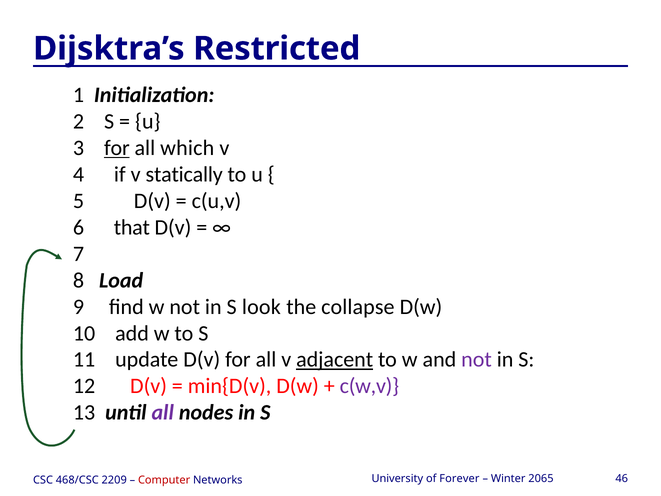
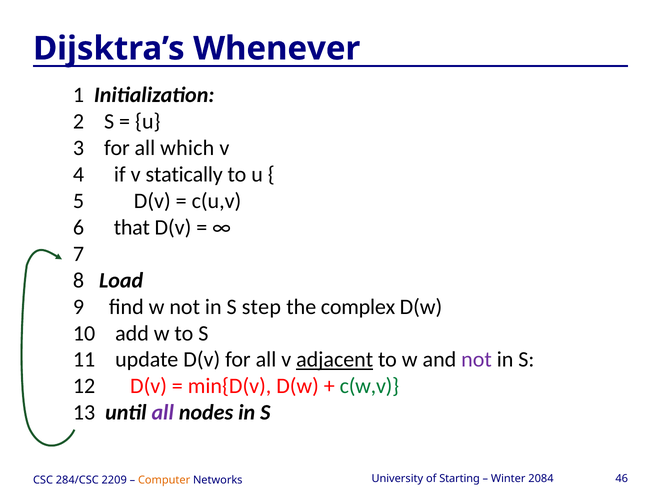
Restricted: Restricted -> Whenever
for at (117, 148) underline: present -> none
look: look -> step
collapse: collapse -> complex
c(w,v colour: purple -> green
Forever: Forever -> Starting
2065: 2065 -> 2084
468/CSC: 468/CSC -> 284/CSC
Computer colour: red -> orange
